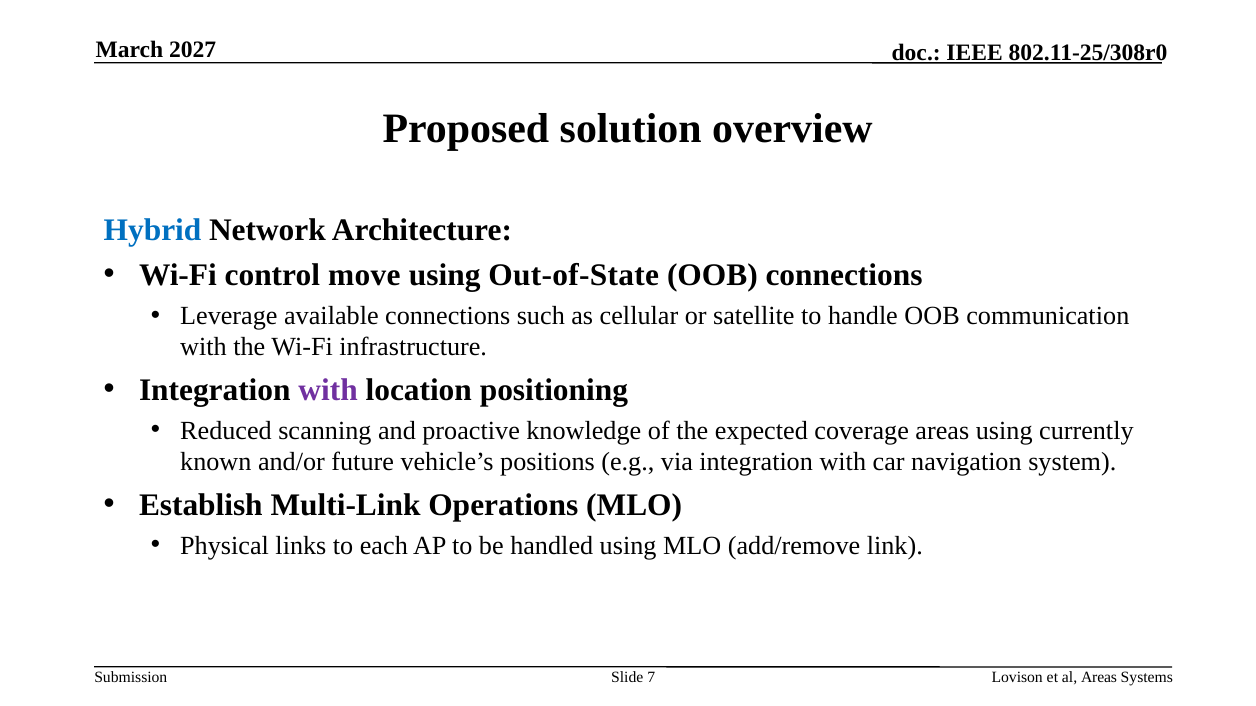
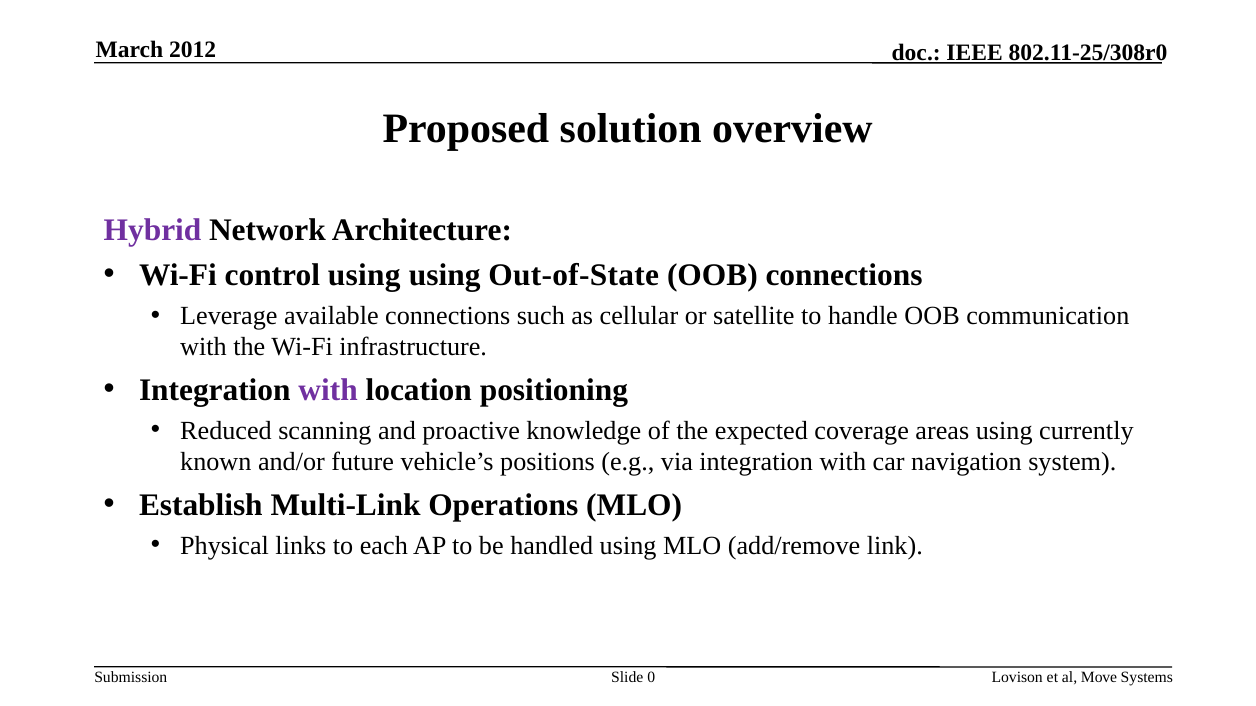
2027: 2027 -> 2012
Hybrid colour: blue -> purple
control move: move -> using
7: 7 -> 0
al Areas: Areas -> Move
